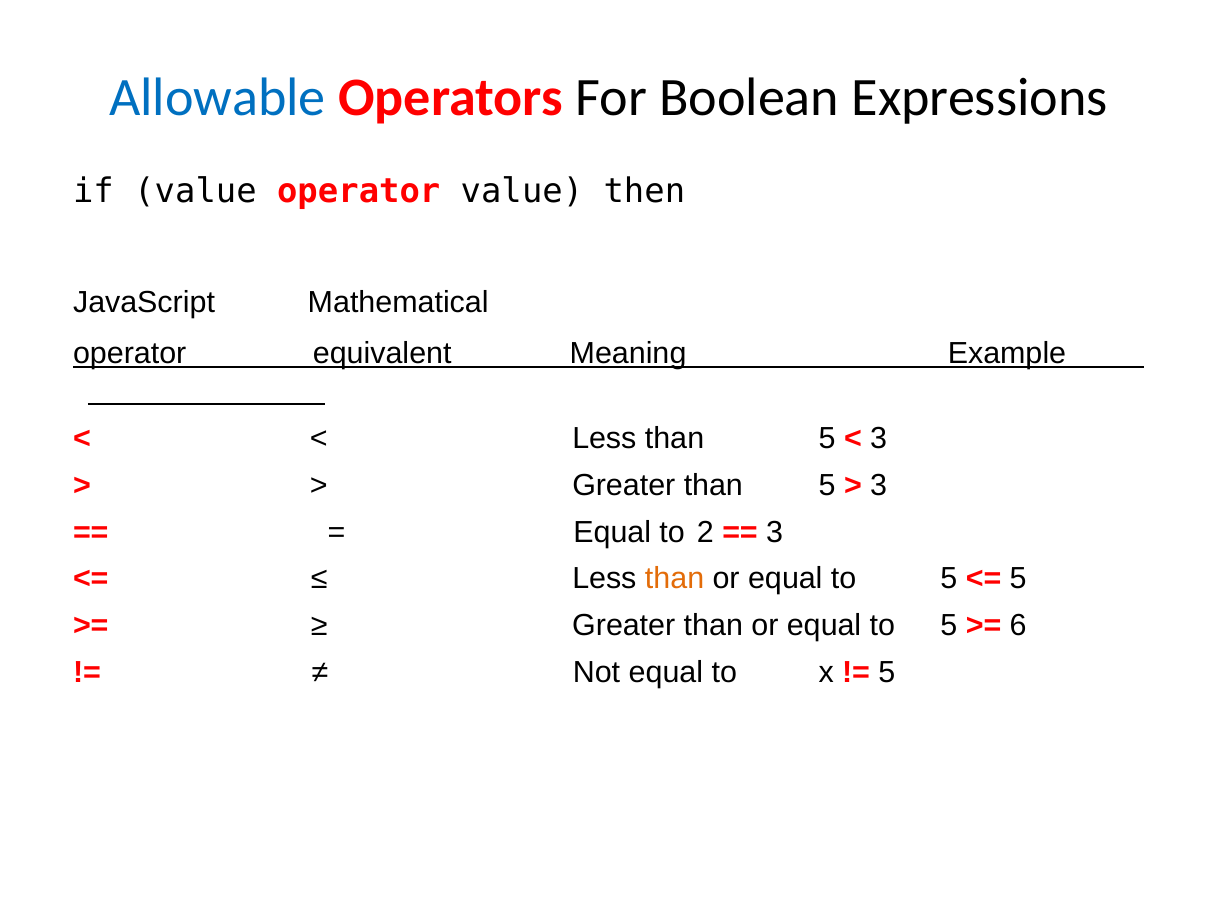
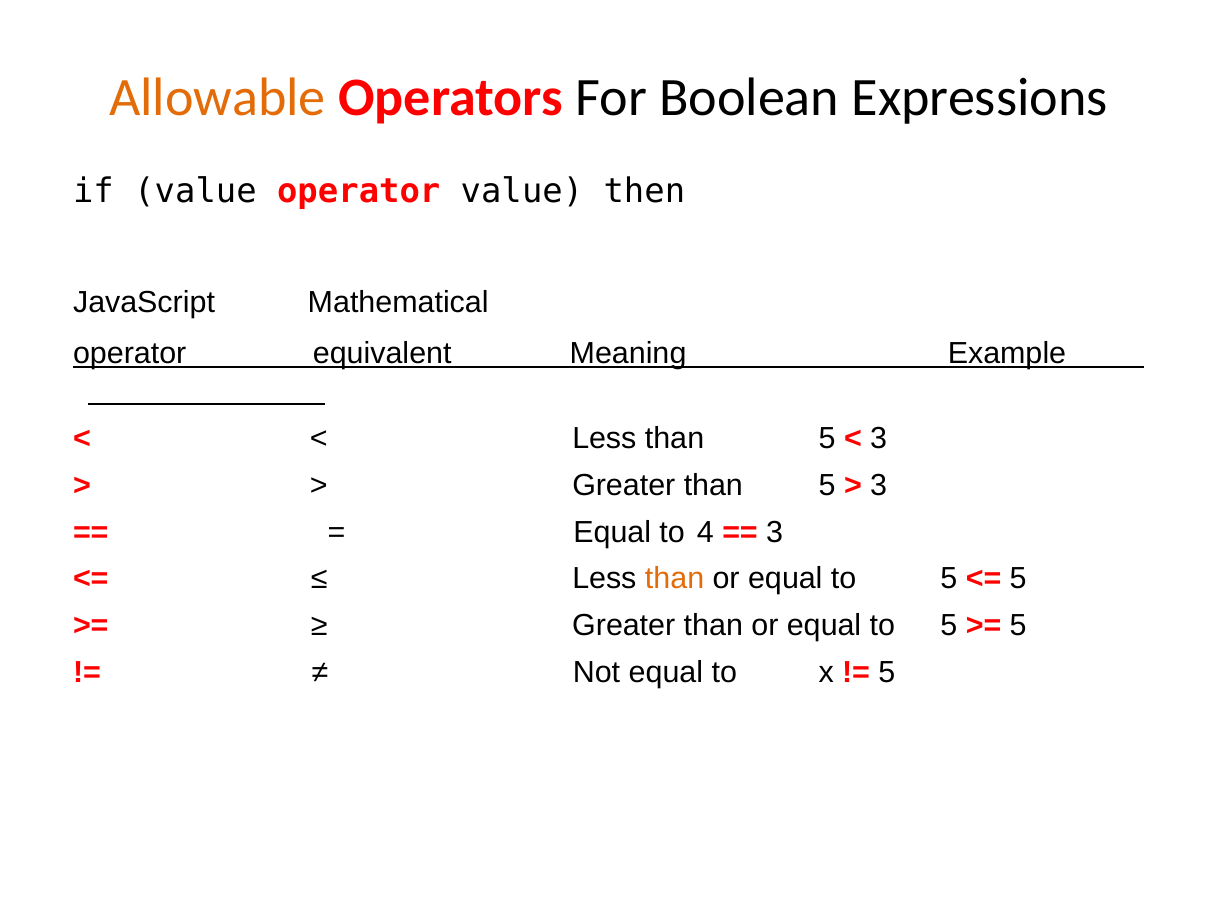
Allowable colour: blue -> orange
2: 2 -> 4
6 at (1018, 626): 6 -> 5
